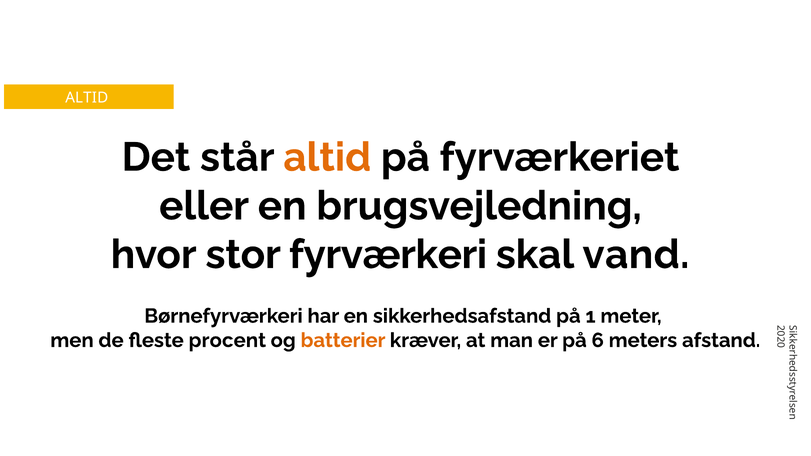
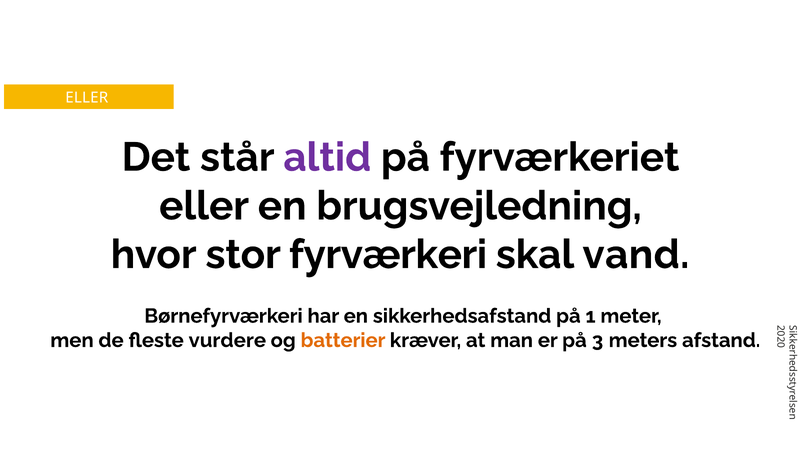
ALTID at (87, 98): ALTID -> ELLER
altid at (327, 157) colour: orange -> purple
procent: procent -> vurdere
6: 6 -> 3
